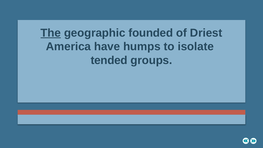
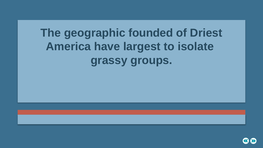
The underline: present -> none
humps: humps -> largest
tended: tended -> grassy
